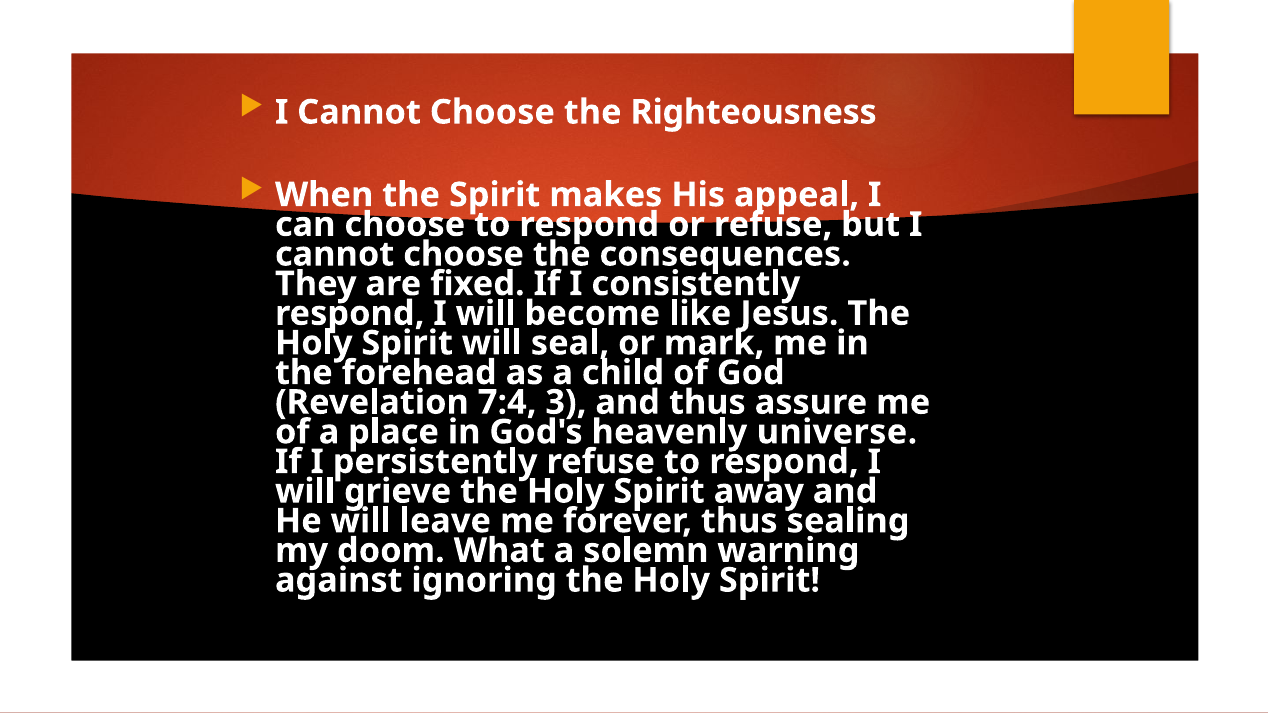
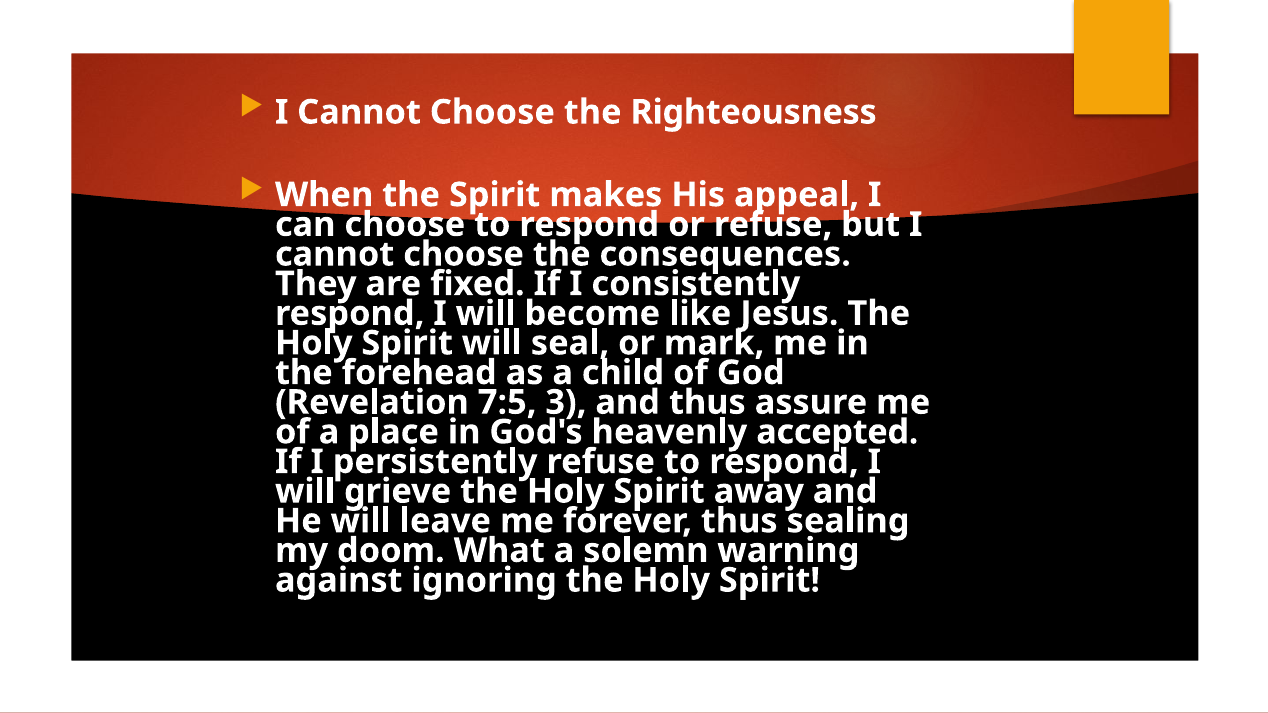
7:4: 7:4 -> 7:5
universe: universe -> accepted
